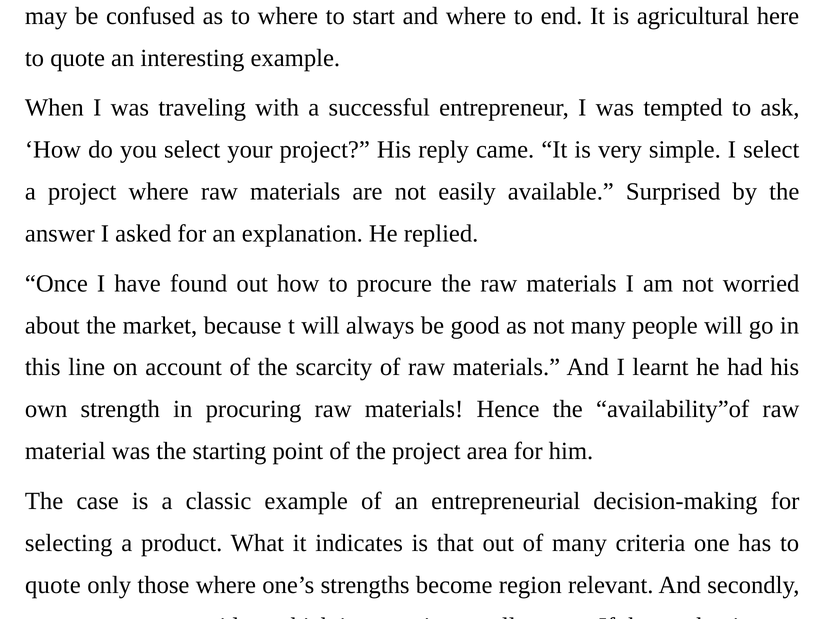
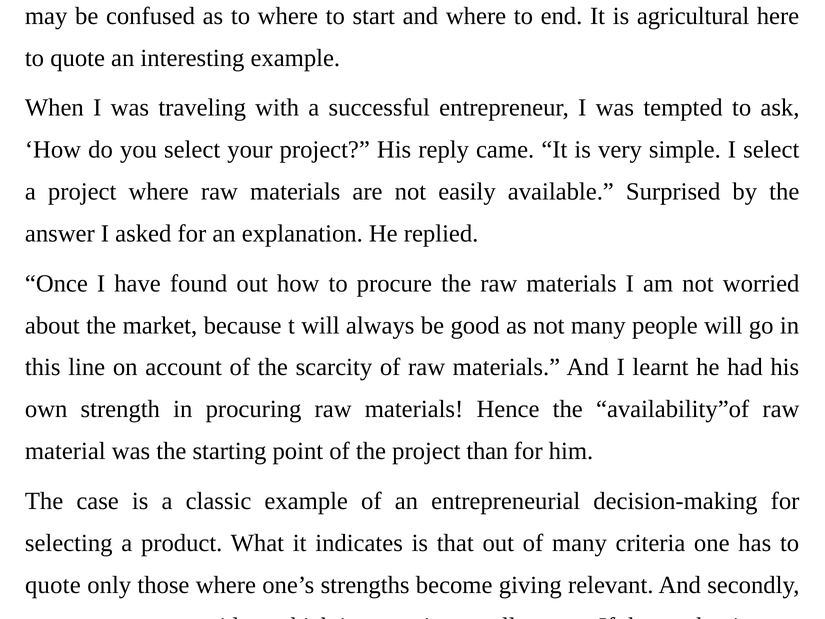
area: area -> than
region: region -> giving
